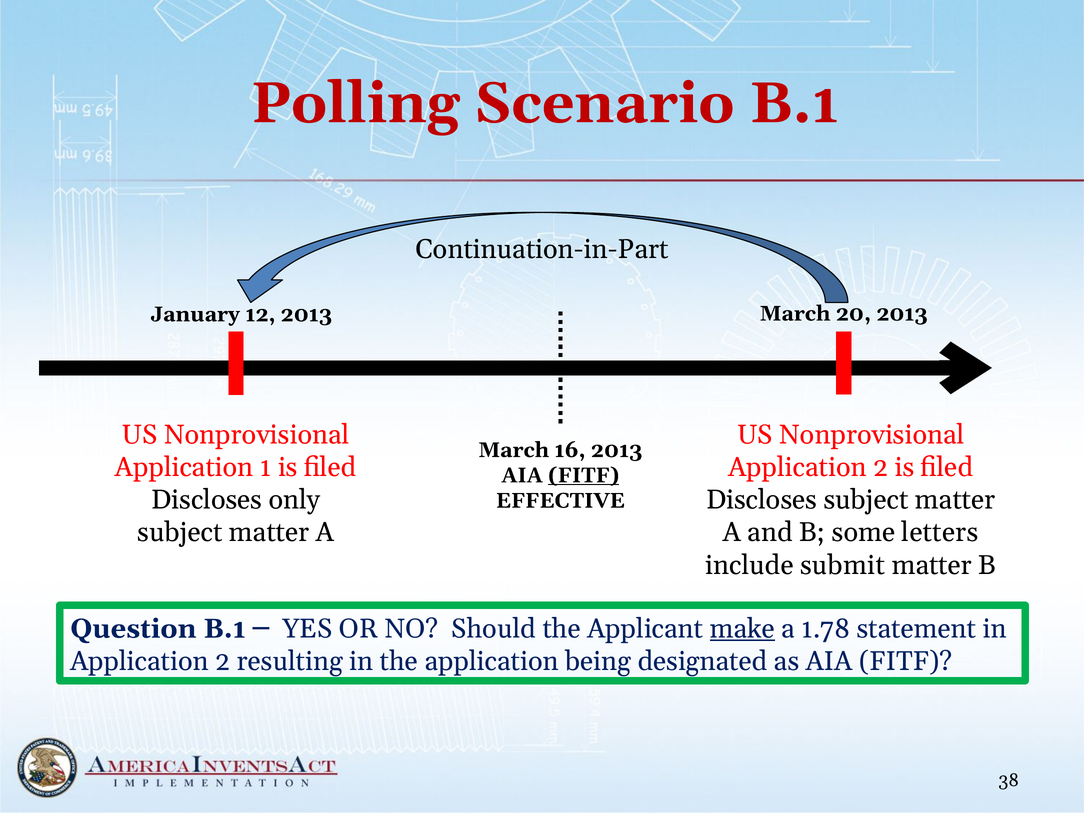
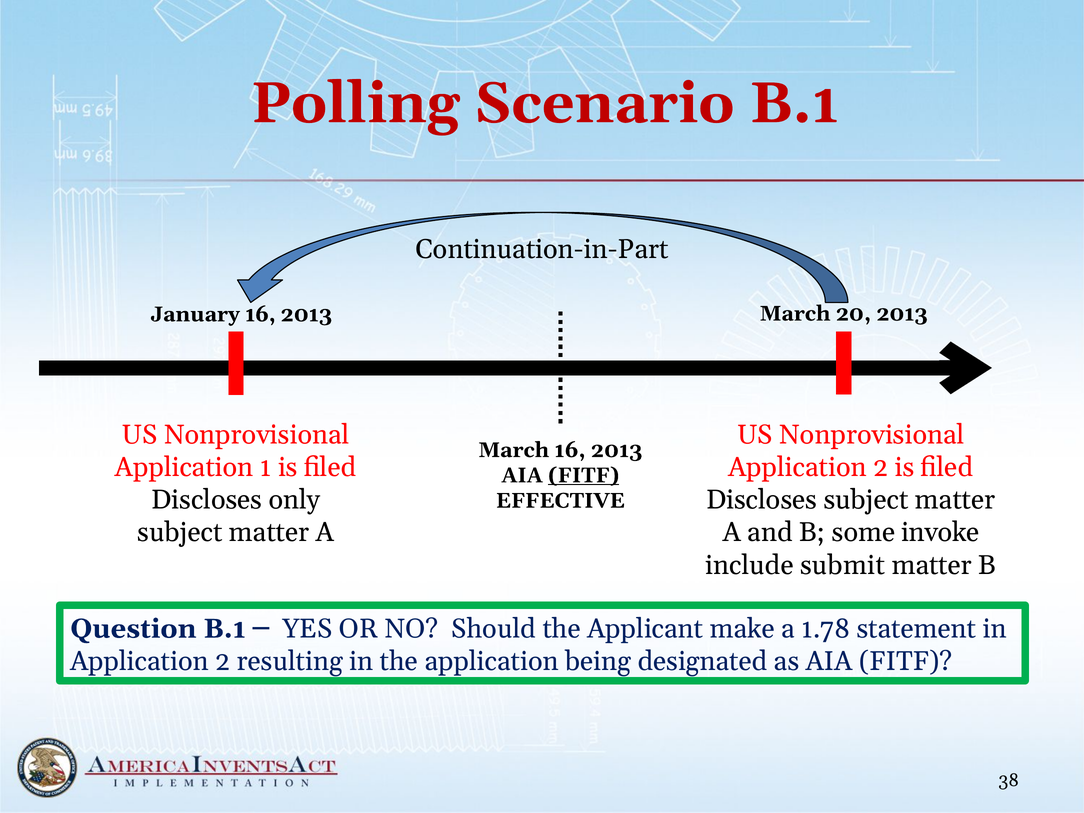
January 12: 12 -> 16
letters: letters -> invoke
make underline: present -> none
